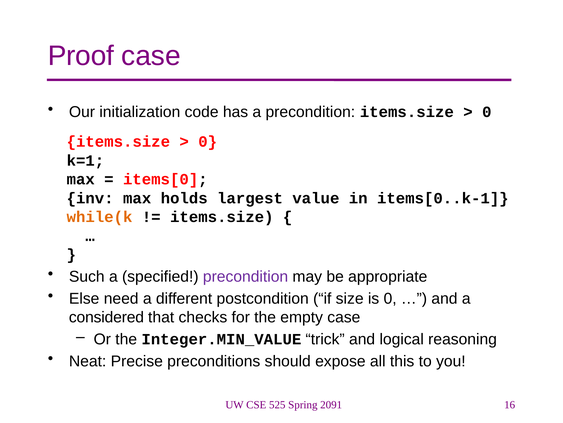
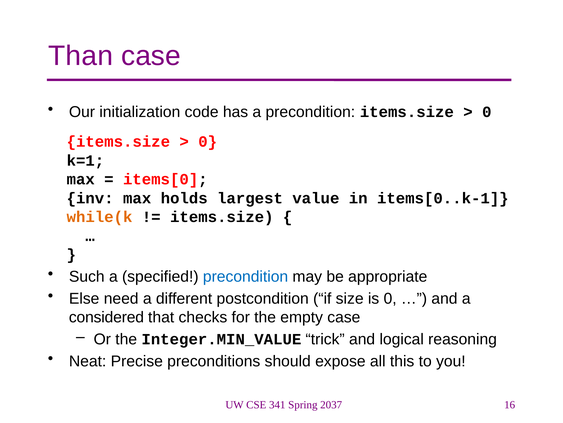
Proof: Proof -> Than
precondition at (246, 276) colour: purple -> blue
525: 525 -> 341
2091: 2091 -> 2037
